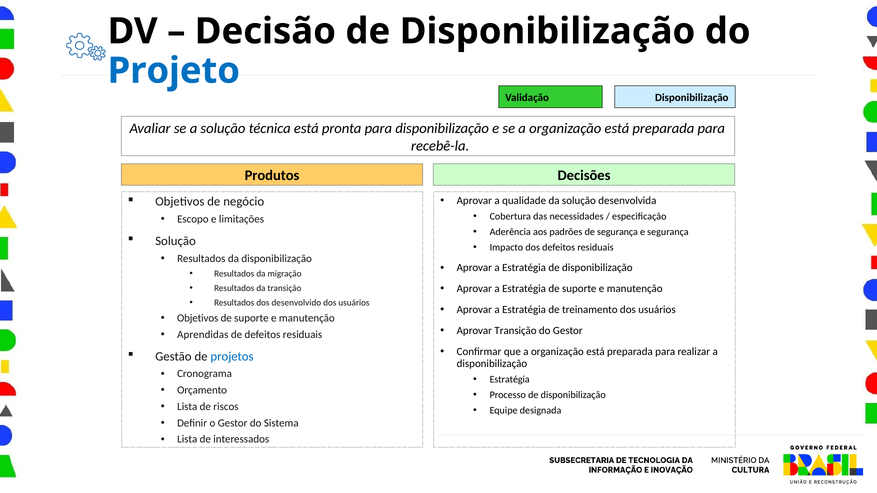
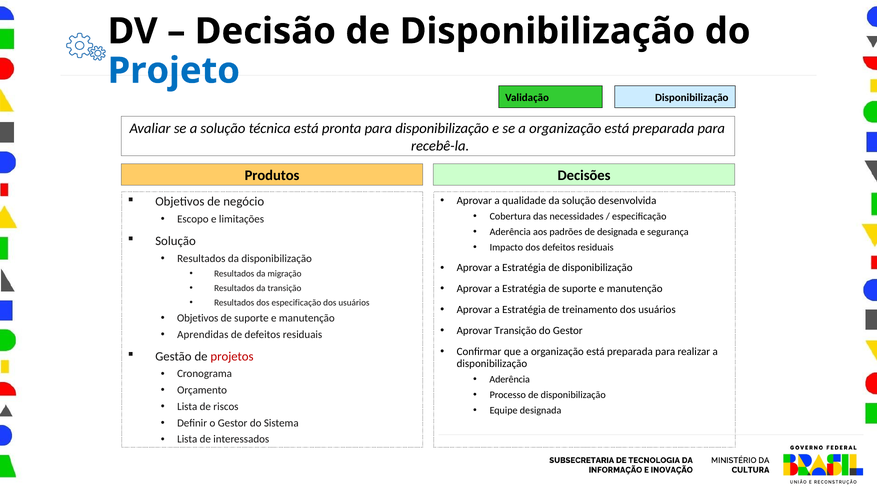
de segurança: segurança -> designada
dos desenvolvido: desenvolvido -> especificação
projetos colour: blue -> red
Estratégia at (510, 380): Estratégia -> Aderência
